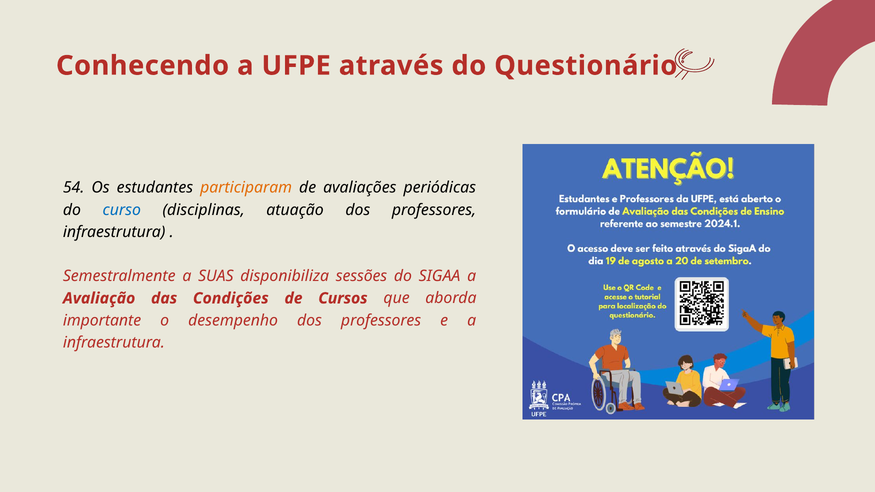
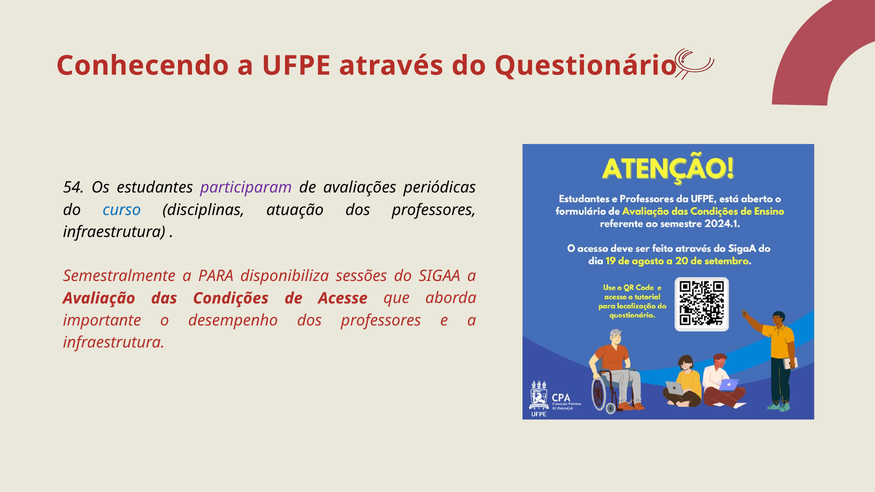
participaram colour: orange -> purple
SUAS: SUAS -> PARA
Cursos: Cursos -> Acesse
